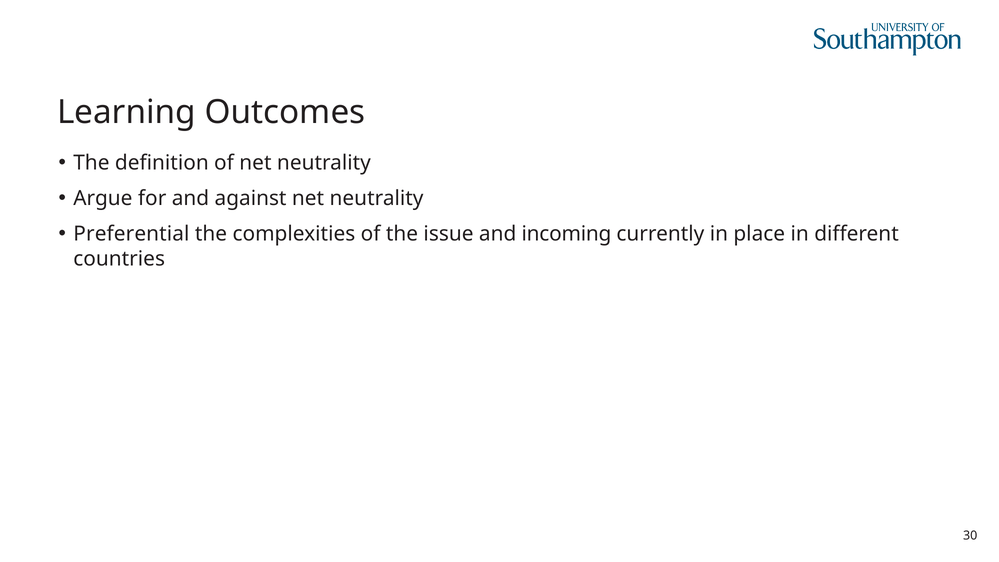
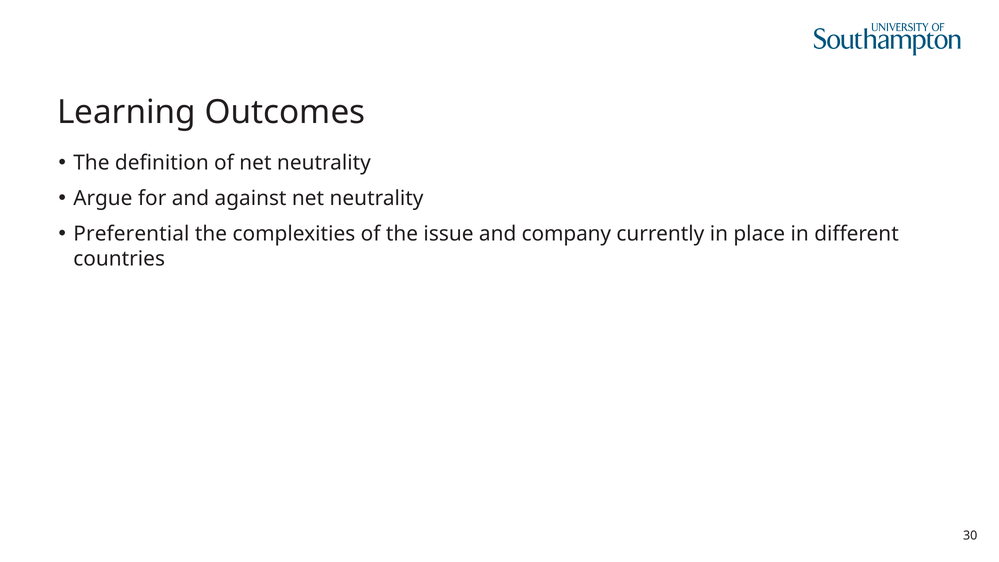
incoming: incoming -> company
